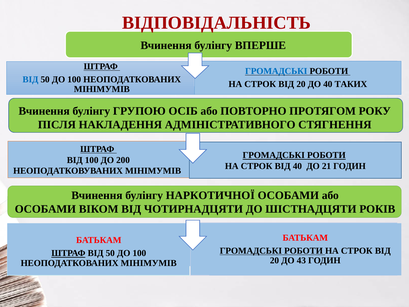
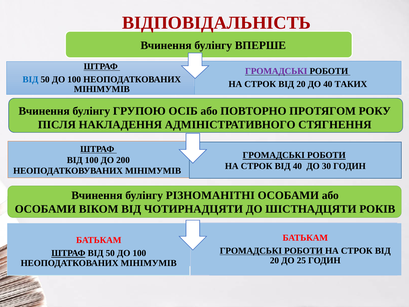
ГРОМАДСЬКІ at (276, 71) colour: blue -> purple
21: 21 -> 30
НАРКОТИЧНОЇ: НАРКОТИЧНОЇ -> РІЗНОМАНІТНІ
43: 43 -> 25
